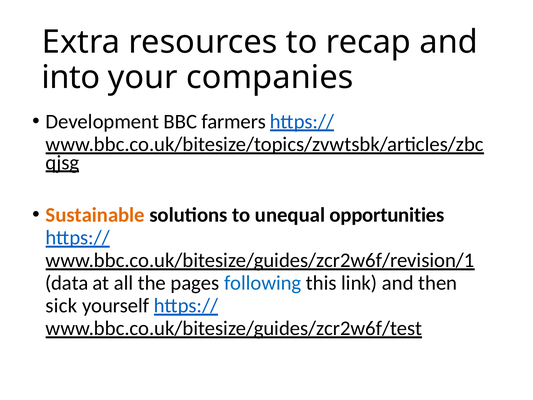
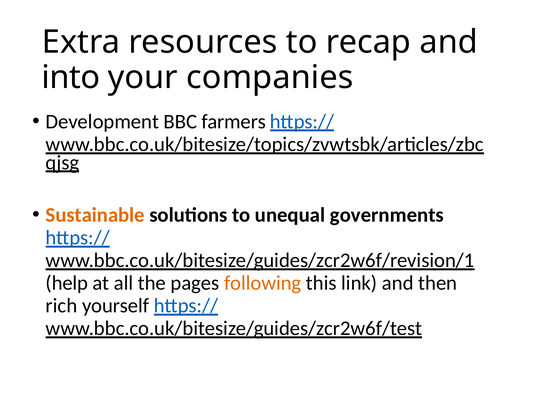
opportunities: opportunities -> governments
data: data -> help
following colour: blue -> orange
sick: sick -> rich
